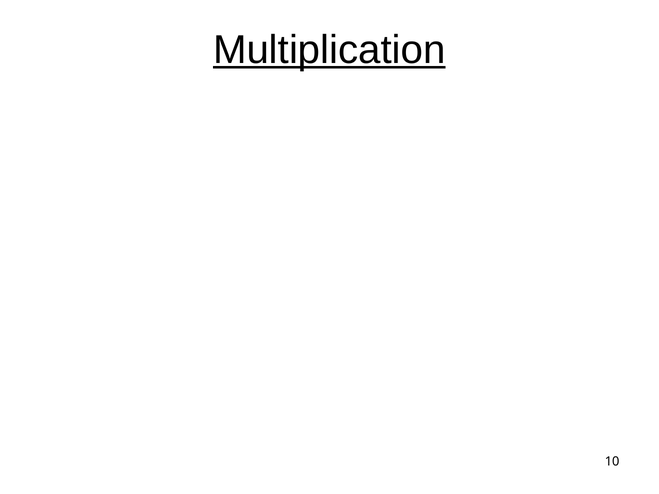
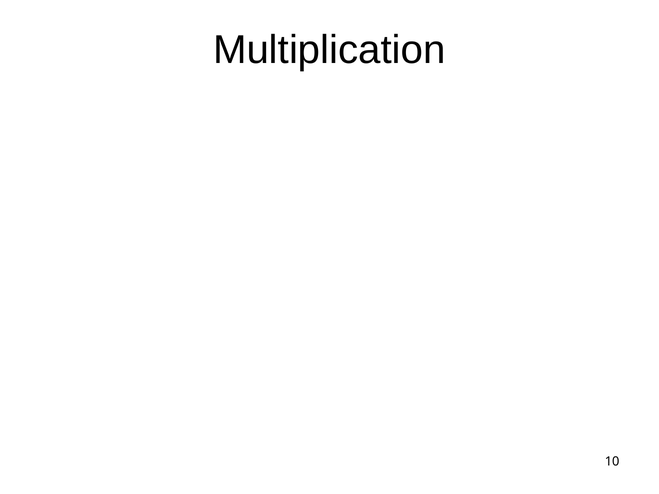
Multiplication underline: present -> none
